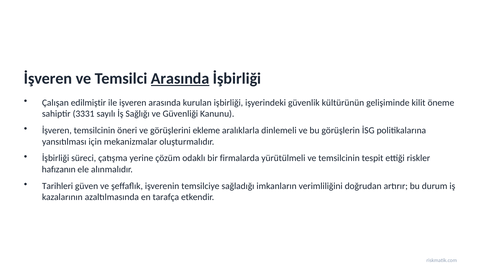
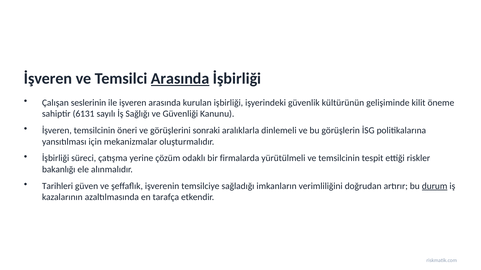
edilmiştir: edilmiştir -> seslerinin
3331: 3331 -> 6131
ekleme: ekleme -> sonraki
hafızanın: hafızanın -> bakanlığı
durum underline: none -> present
